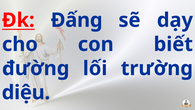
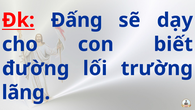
diệu: diệu -> lãng
